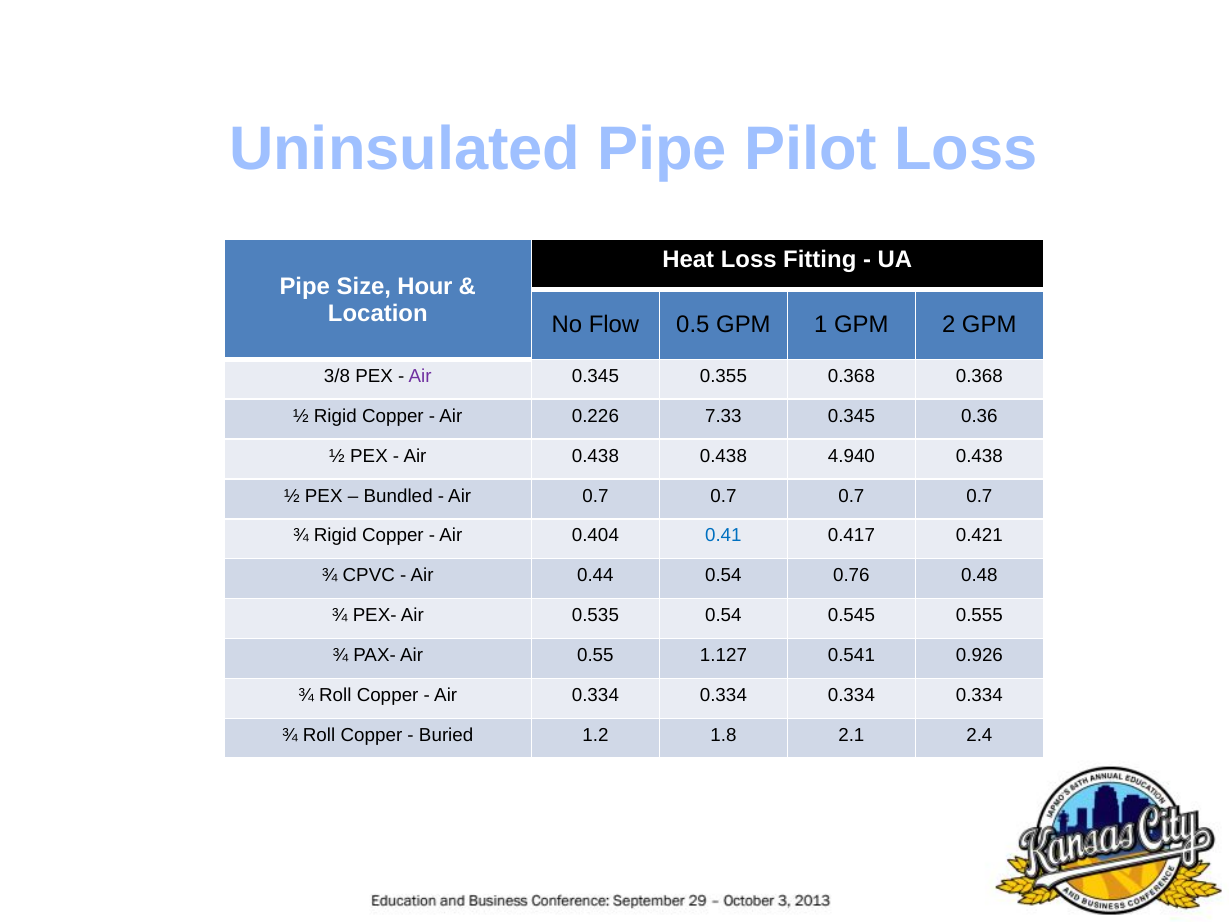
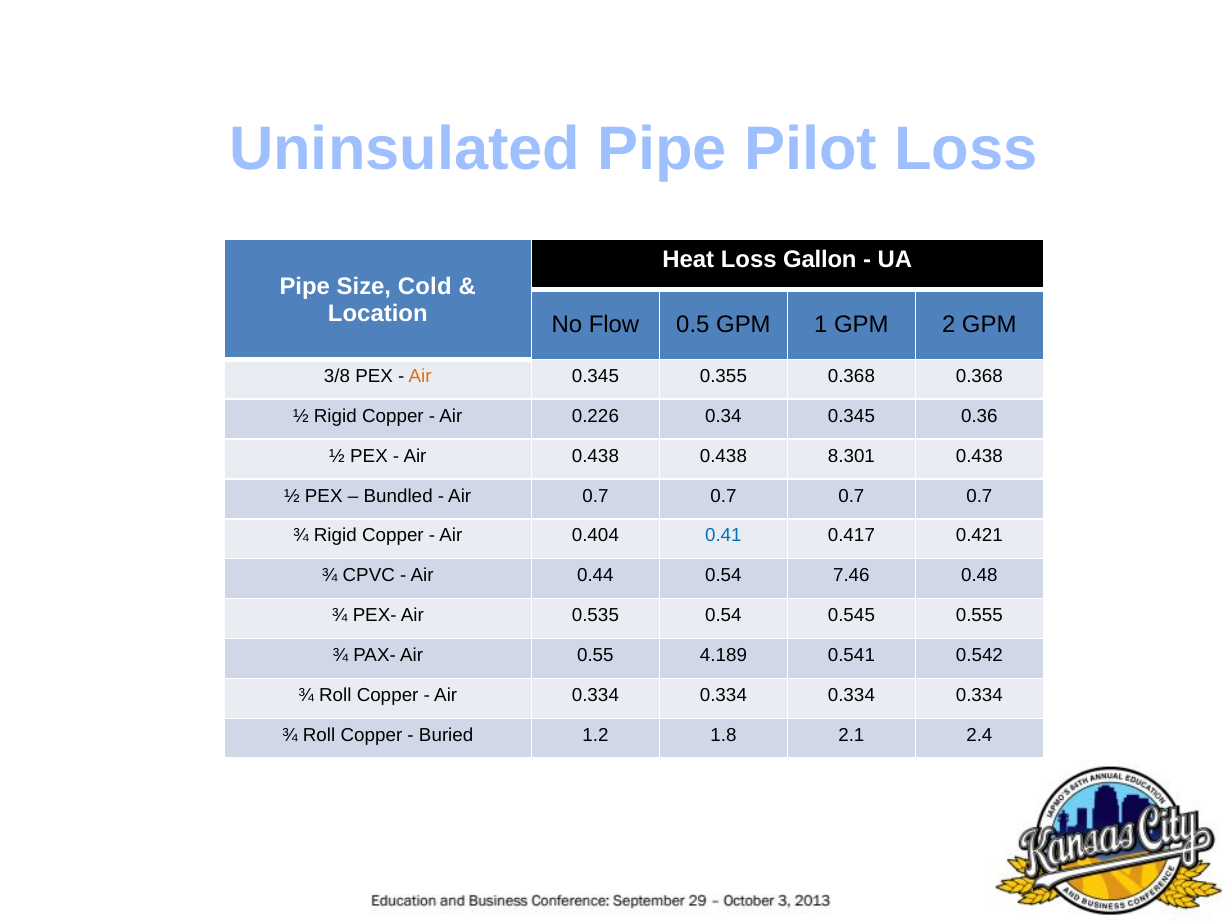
Fitting: Fitting -> Gallon
Hour: Hour -> Cold
Air at (420, 376) colour: purple -> orange
7.33: 7.33 -> 0.34
4.940: 4.940 -> 8.301
0.76: 0.76 -> 7.46
1.127: 1.127 -> 4.189
0.926: 0.926 -> 0.542
